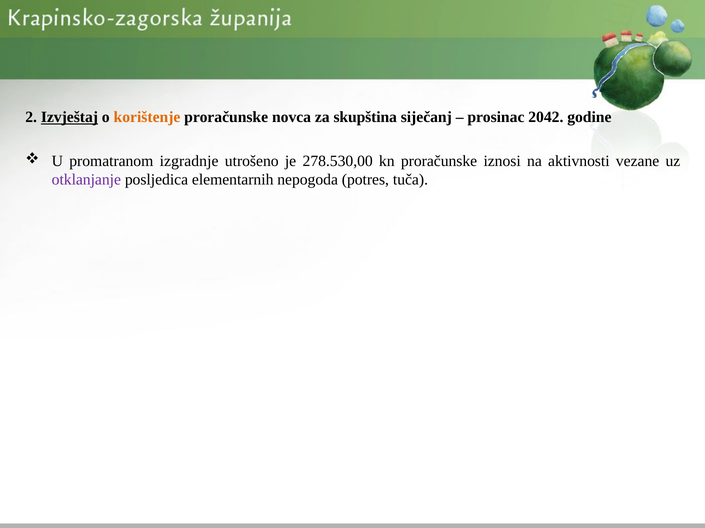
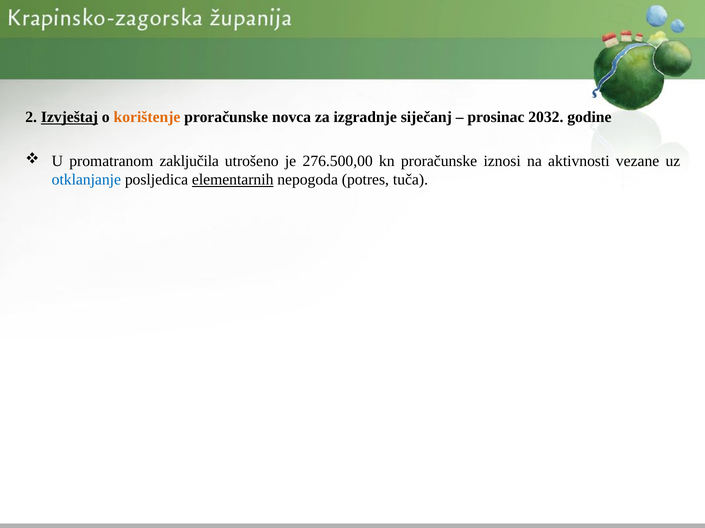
skupština: skupština -> izgradnje
2042: 2042 -> 2032
izgradnje: izgradnje -> zaključila
278.530,00: 278.530,00 -> 276.500,00
otklanjanje colour: purple -> blue
elementarnih underline: none -> present
